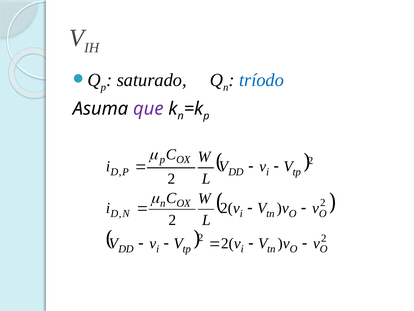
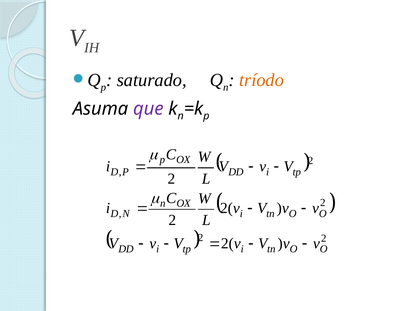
tríodo colour: blue -> orange
